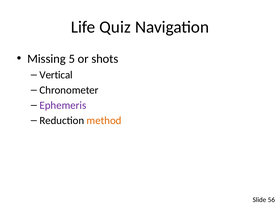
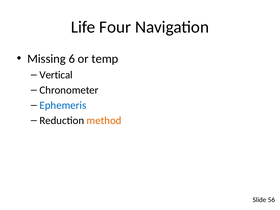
Quiz: Quiz -> Four
5: 5 -> 6
shots: shots -> temp
Ephemeris colour: purple -> blue
